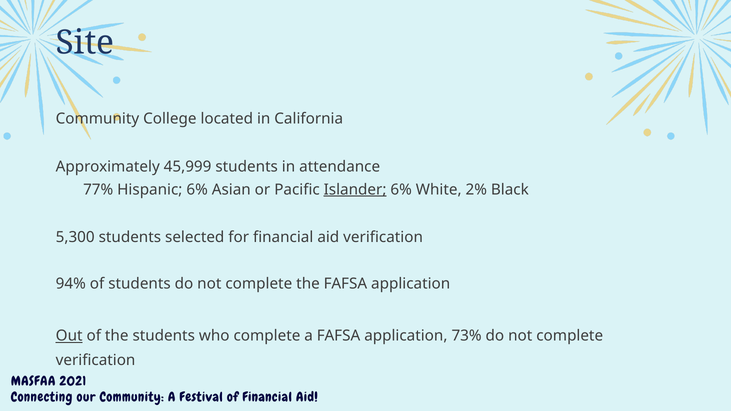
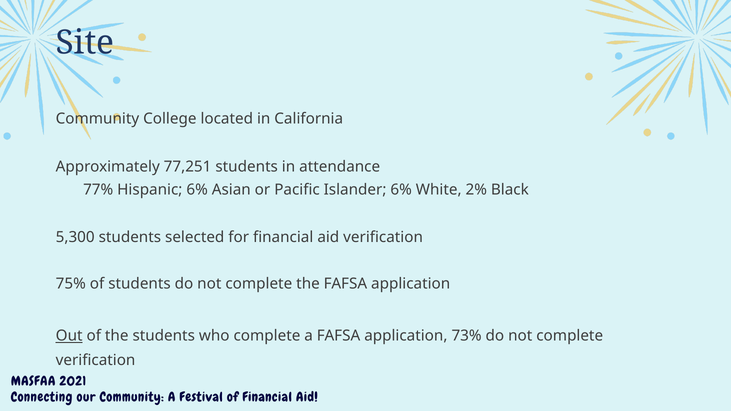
45,999: 45,999 -> 77,251
Islander underline: present -> none
94%: 94% -> 75%
